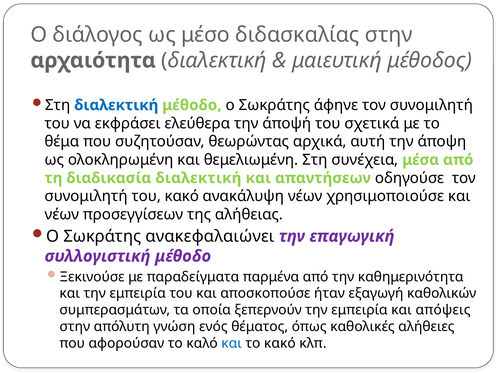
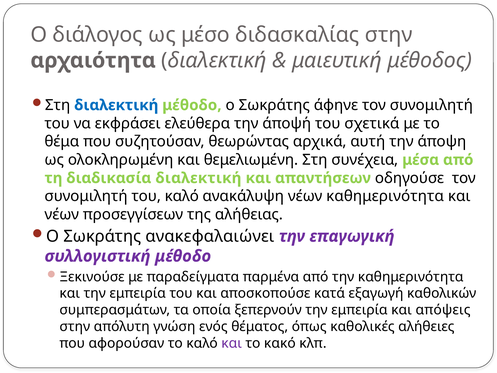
του κακό: κακό -> καλό
νέων χρησιμοποιούσε: χρησιμοποιούσε -> καθημερινότητα
ήταν: ήταν -> κατά
και at (232, 343) colour: blue -> purple
